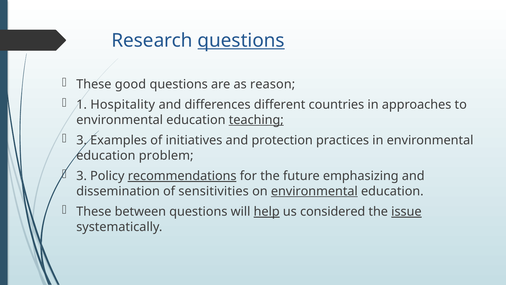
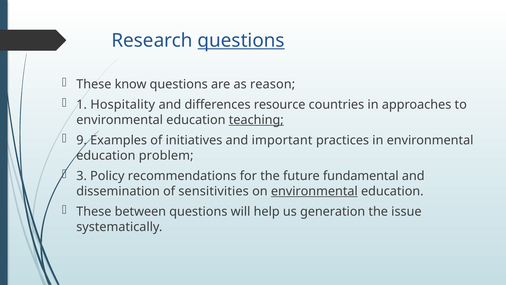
good: good -> know
different: different -> resource
3 at (82, 140): 3 -> 9
protection: protection -> important
recommendations underline: present -> none
emphasizing: emphasizing -> fundamental
help underline: present -> none
considered: considered -> generation
issue underline: present -> none
